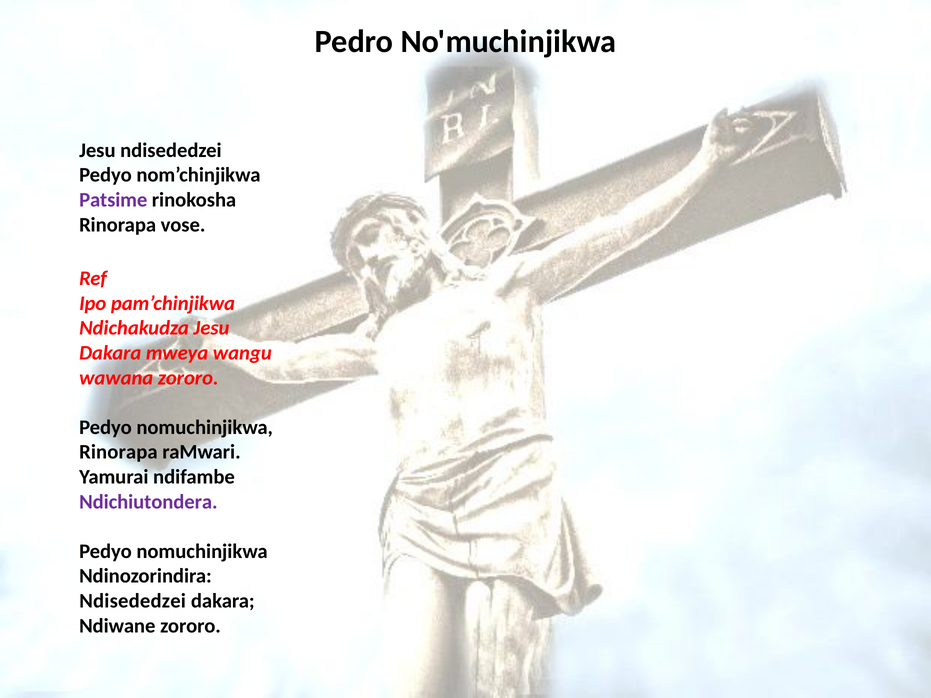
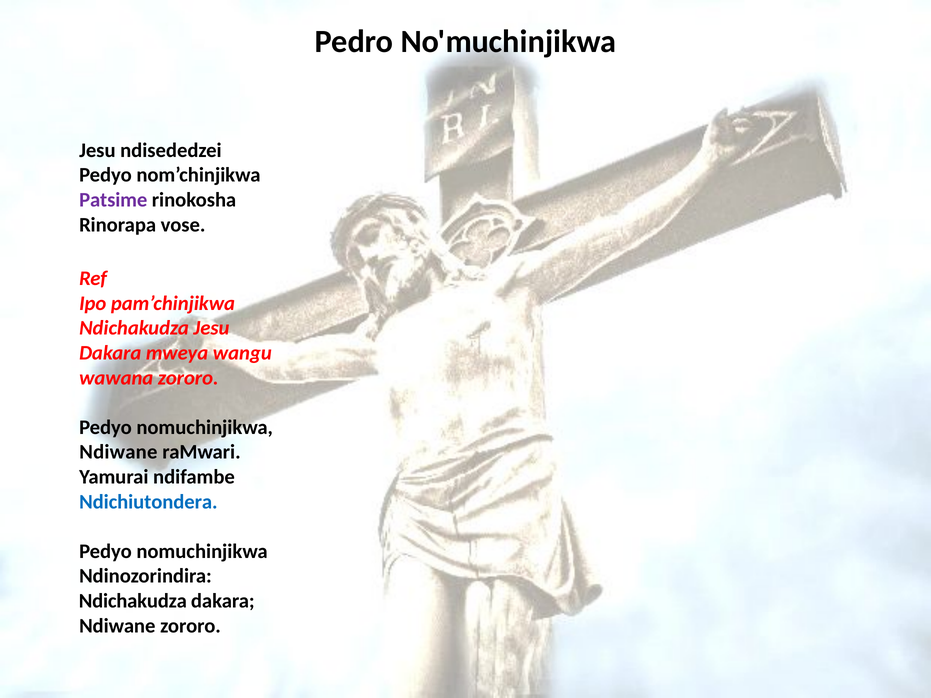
Rinorapa at (118, 452): Rinorapa -> Ndiwane
Ndichiutondera colour: purple -> blue
Ndisededzei at (133, 601): Ndisededzei -> Ndichakudza
